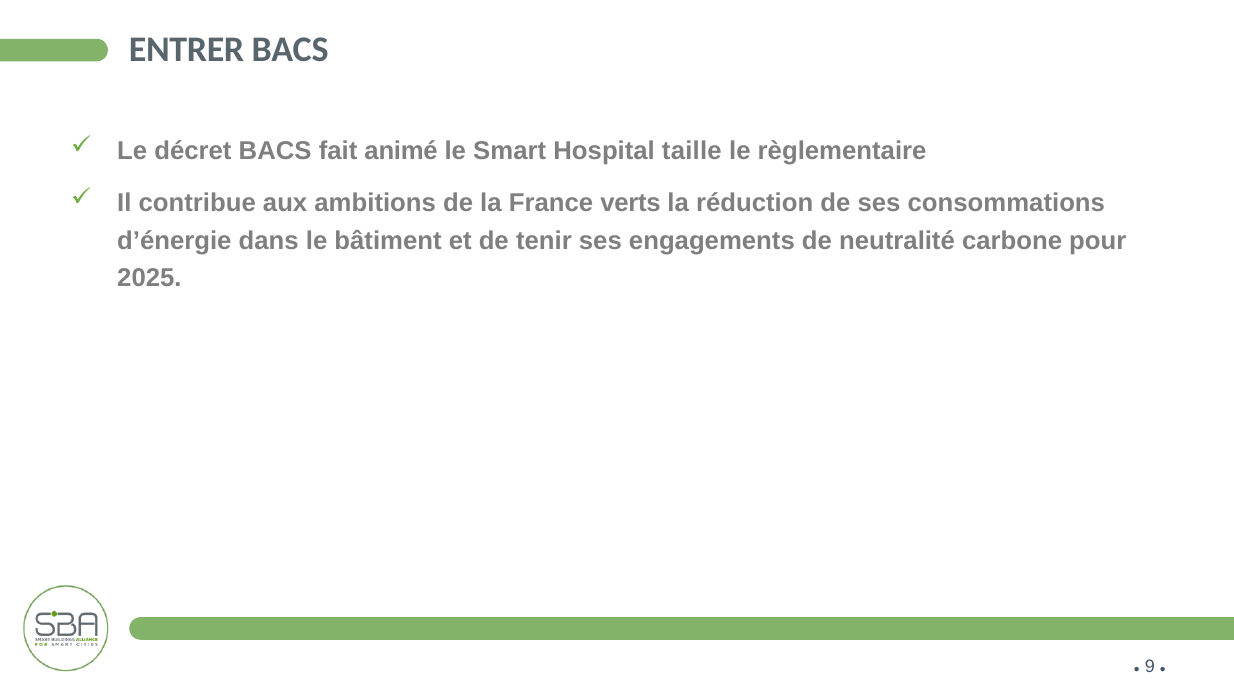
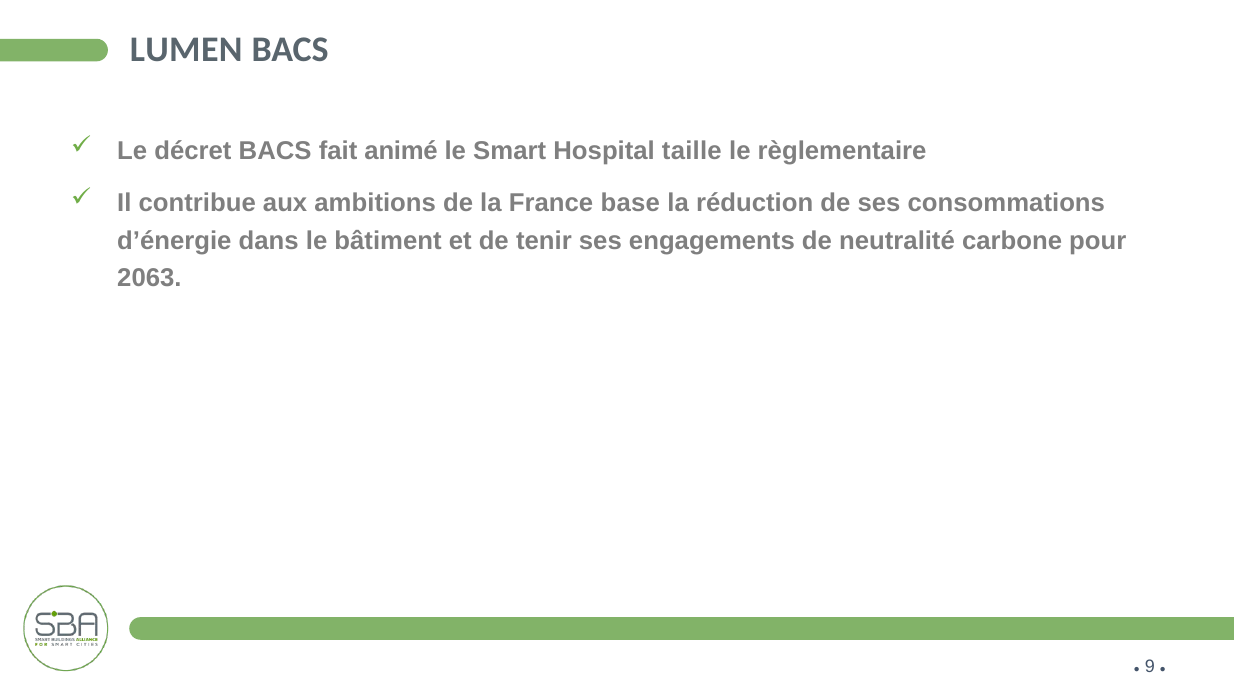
ENTRER: ENTRER -> LUMEN
verts: verts -> base
2025: 2025 -> 2063
